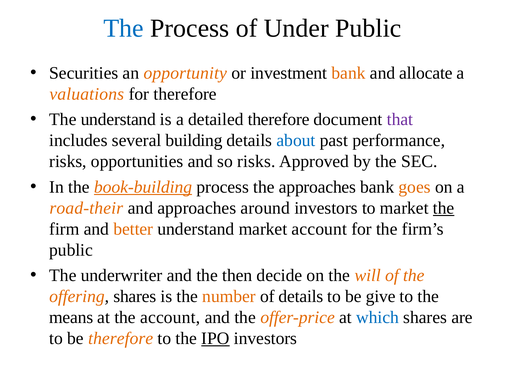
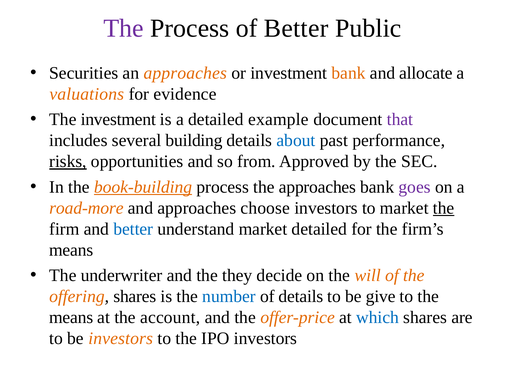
The at (124, 28) colour: blue -> purple
of Under: Under -> Better
an opportunity: opportunity -> approaches
for therefore: therefore -> evidence
The understand: understand -> investment
detailed therefore: therefore -> example
risks at (68, 162) underline: none -> present
so risks: risks -> from
goes colour: orange -> purple
road-their: road-their -> road-more
around: around -> choose
better at (133, 229) colour: orange -> blue
market account: account -> detailed
public at (71, 250): public -> means
then: then -> they
number colour: orange -> blue
be therefore: therefore -> investors
IPO underline: present -> none
